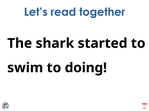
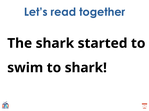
to doing: doing -> shark
